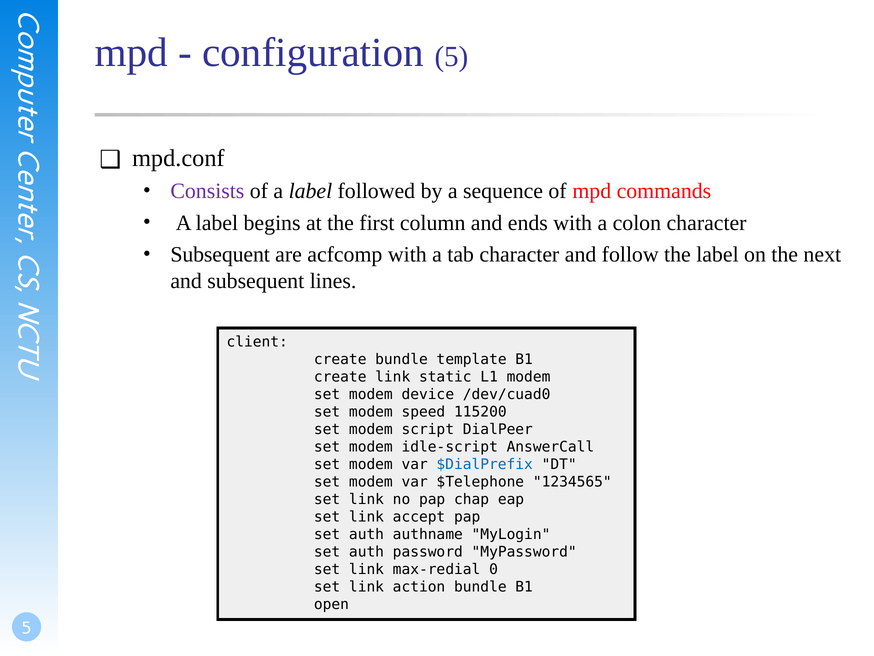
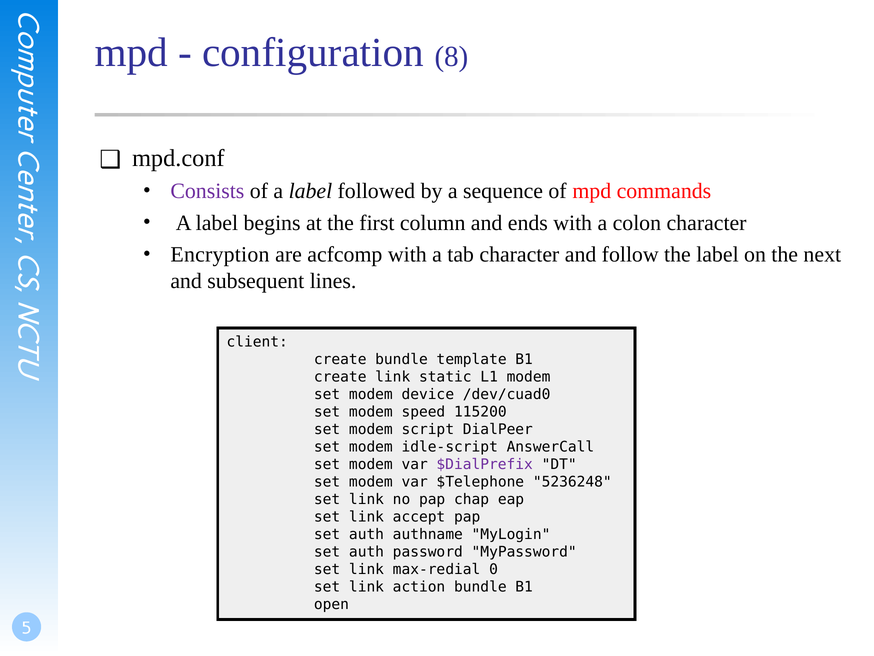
configuration 5: 5 -> 8
Subsequent at (220, 255): Subsequent -> Encryption
$DialPrefix colour: blue -> purple
1234565: 1234565 -> 5236248
